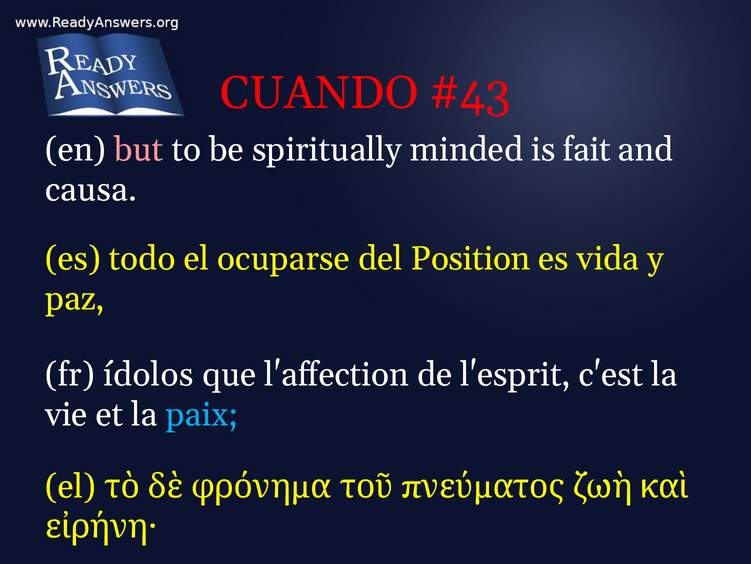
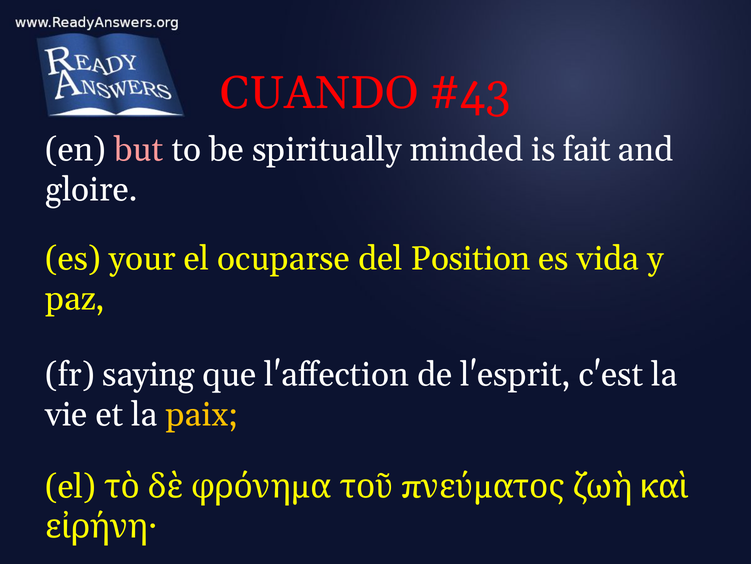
causa: causa -> gloire
todo: todo -> your
ídolos: ídolos -> saying
paix colour: light blue -> yellow
